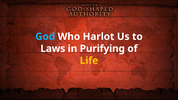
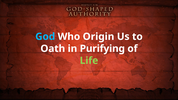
Harlot: Harlot -> Origin
Laws: Laws -> Oath
Life colour: yellow -> light green
